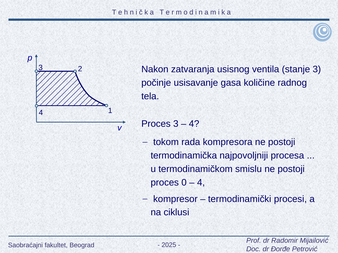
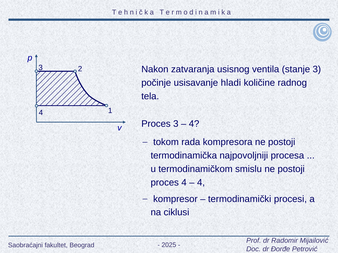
gasa: gasa -> hladi
proces 0: 0 -> 4
